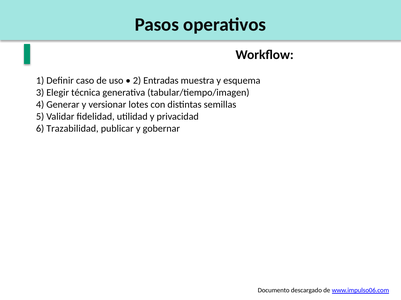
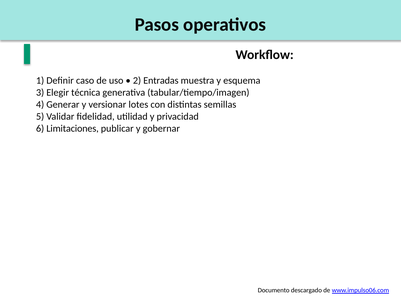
Trazabilidad: Trazabilidad -> Limitaciones
